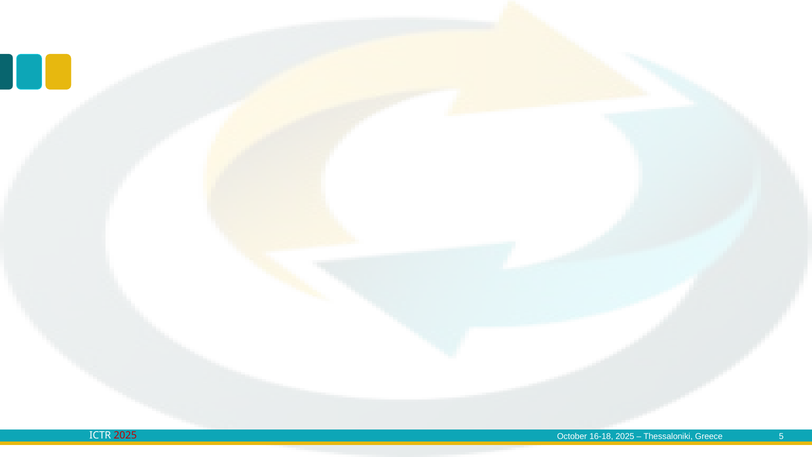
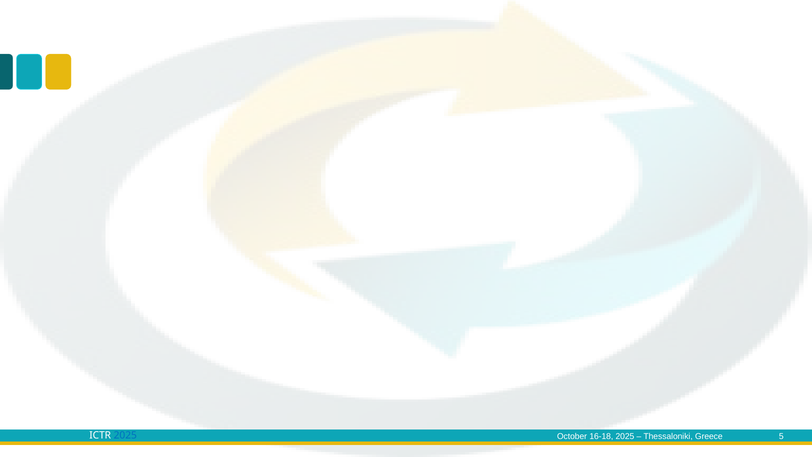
2025 at (125, 435) colour: red -> blue
